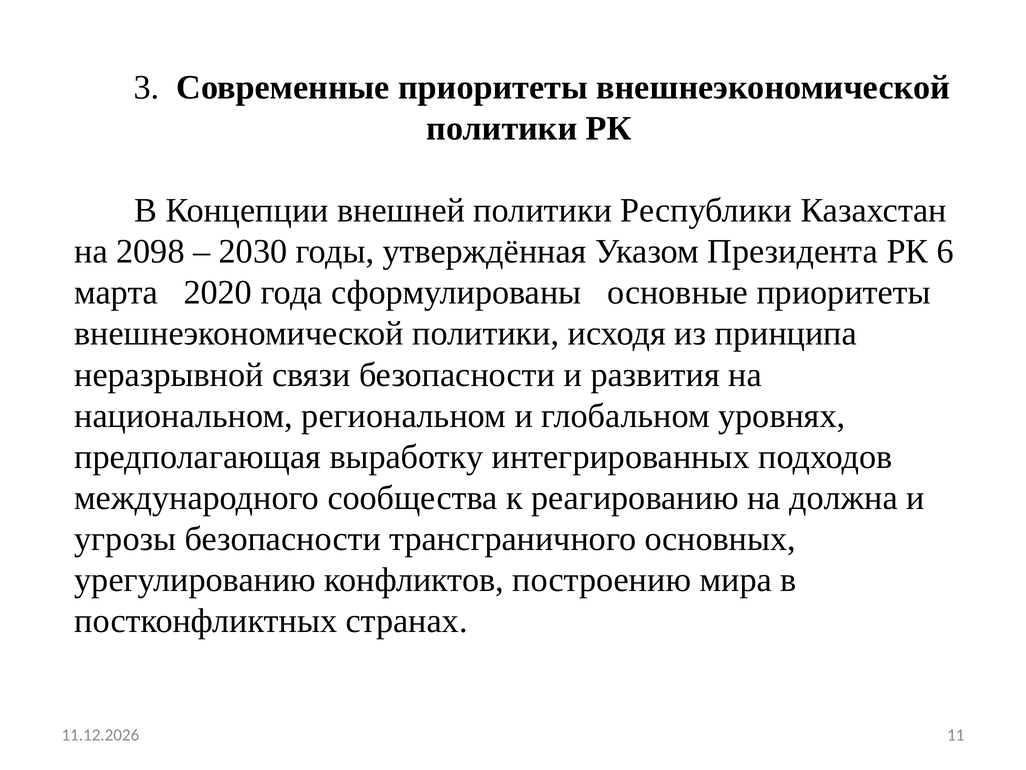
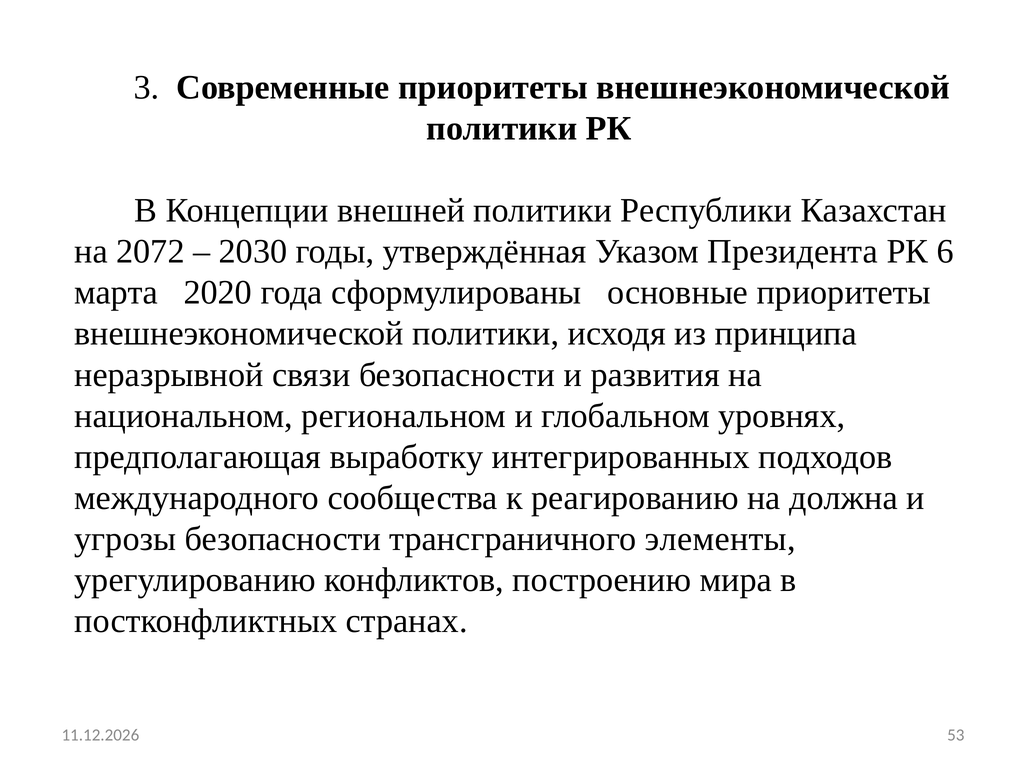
2098: 2098 -> 2072
основных: основных -> элементы
11: 11 -> 53
